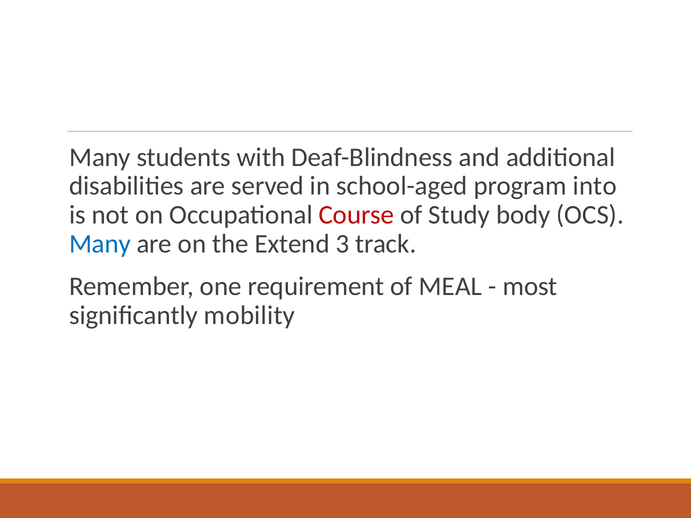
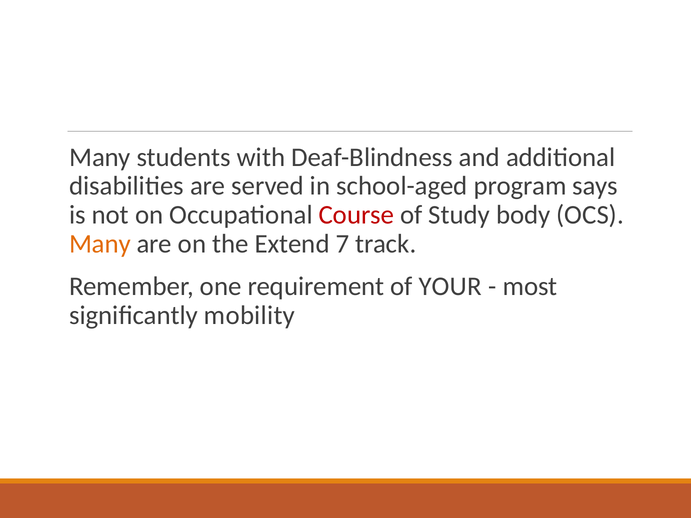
into: into -> says
Many at (100, 244) colour: blue -> orange
3: 3 -> 7
MEAL: MEAL -> YOUR
